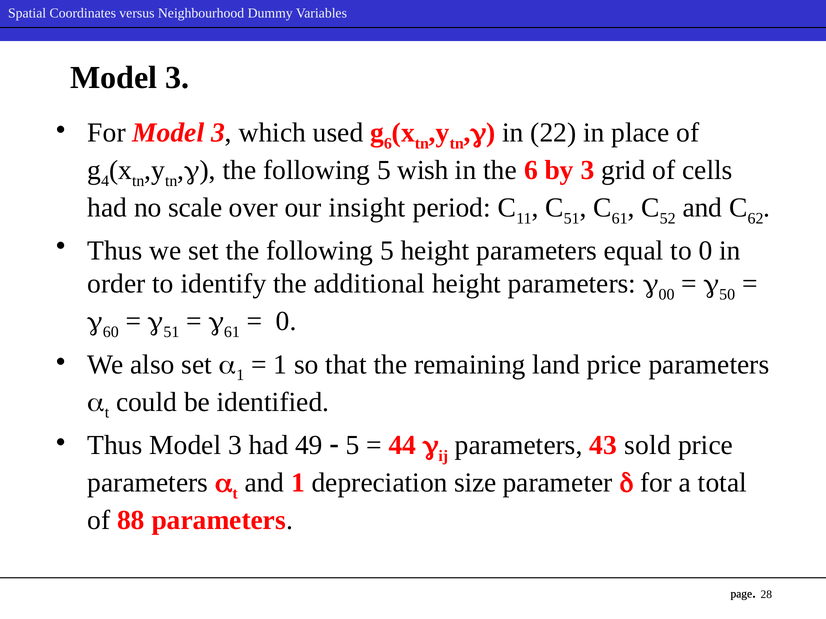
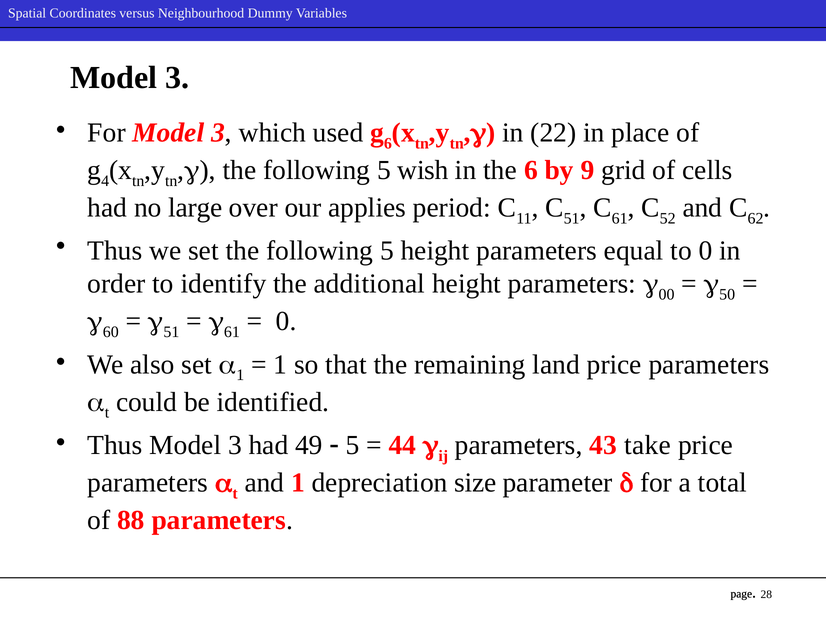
by 3: 3 -> 9
scale: scale -> large
insight: insight -> applies
sold: sold -> take
